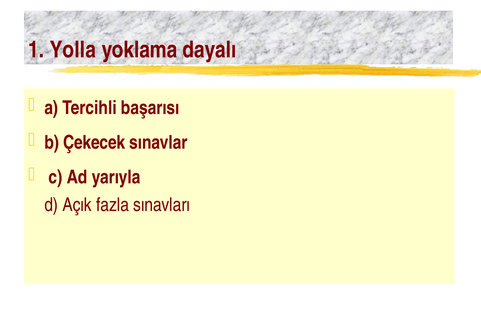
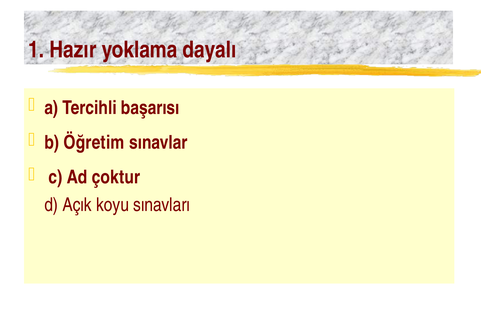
Yolla: Yolla -> Hazır
Çekecek: Çekecek -> Öğretim
yarıyla: yarıyla -> çoktur
fazla: fazla -> koyu
